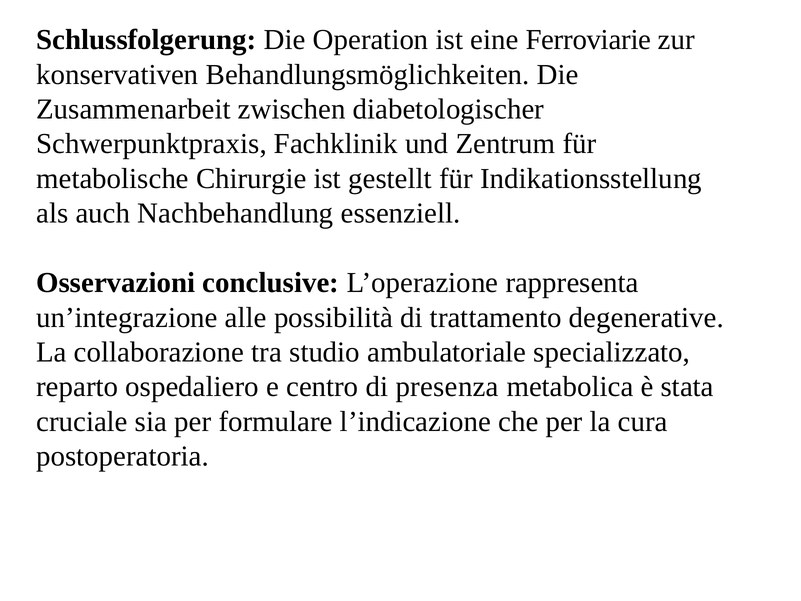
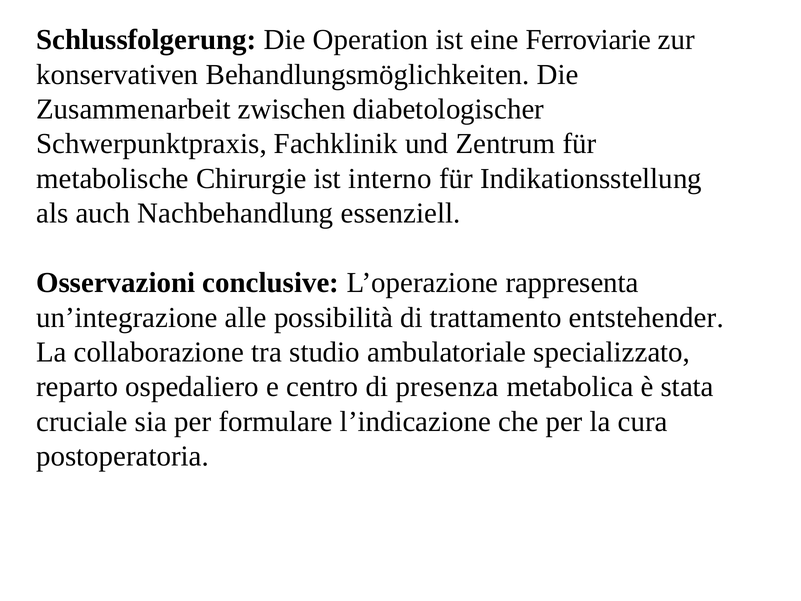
gestellt: gestellt -> interno
degenerative: degenerative -> entstehender
